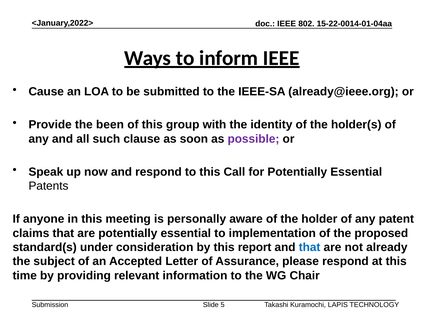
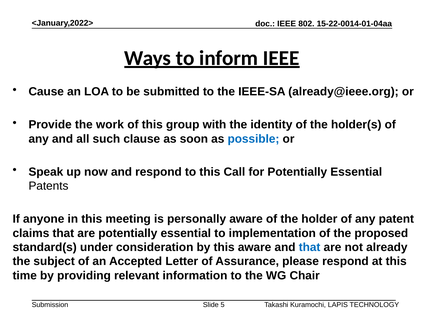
been: been -> work
possible colour: purple -> blue
this report: report -> aware
